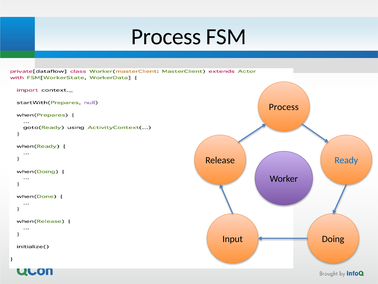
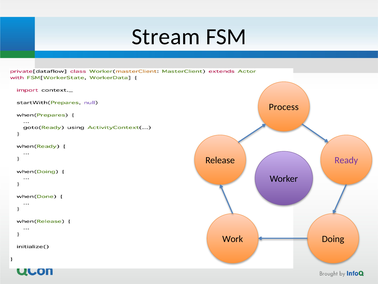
Process at (166, 37): Process -> Stream
Ready colour: blue -> purple
Input: Input -> Work
